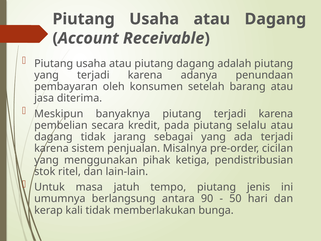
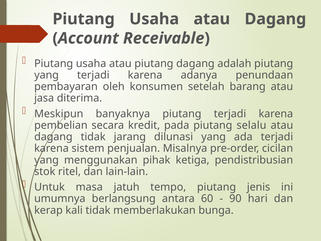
sebagai: sebagai -> dilunasi
90: 90 -> 60
50: 50 -> 90
